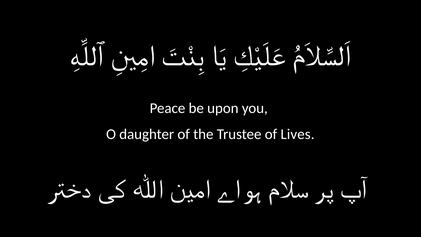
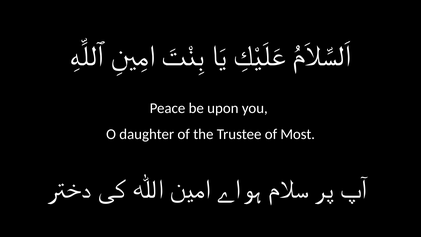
Lives: Lives -> Most
